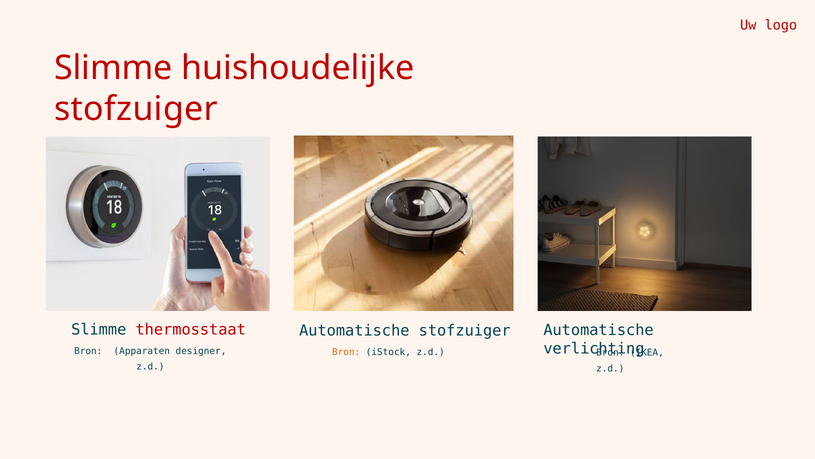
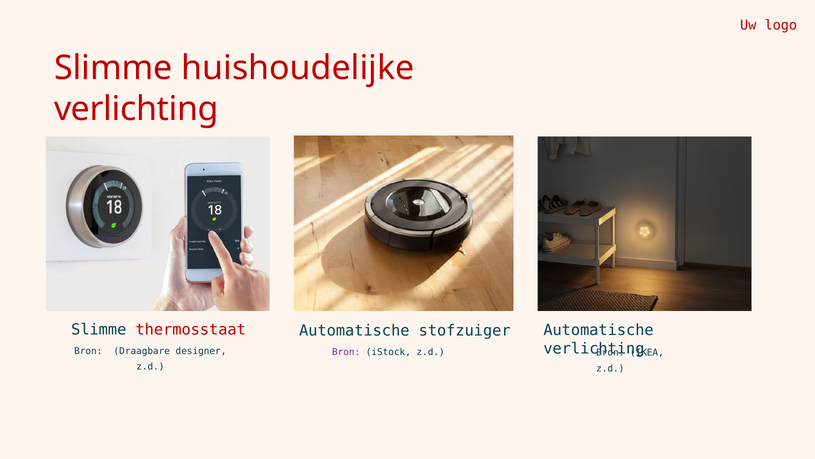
stofzuiger at (136, 109): stofzuiger -> verlichting
Apparaten: Apparaten -> Draagbare
Bron at (346, 352) colour: orange -> purple
